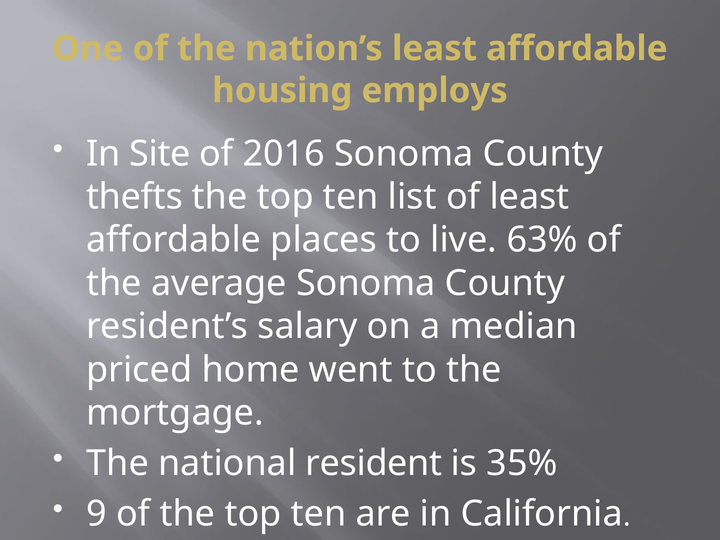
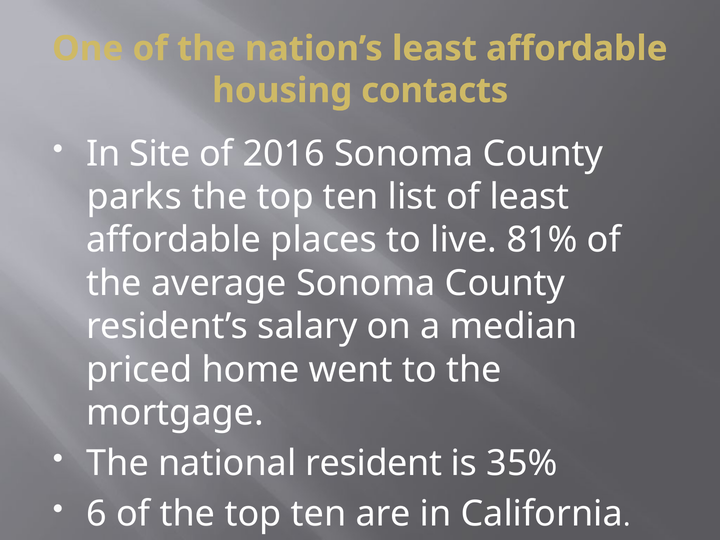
employs: employs -> contacts
thefts: thefts -> parks
63%: 63% -> 81%
9: 9 -> 6
